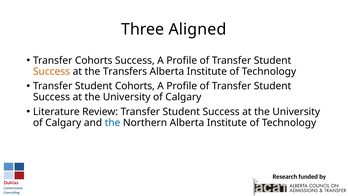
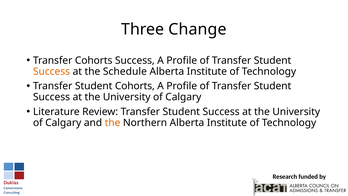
Aligned: Aligned -> Change
Transfers: Transfers -> Schedule
the at (113, 123) colour: blue -> orange
